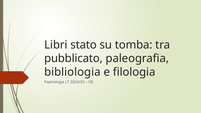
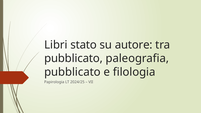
tomba: tomba -> autore
bibliologia at (72, 72): bibliologia -> pubblicato
